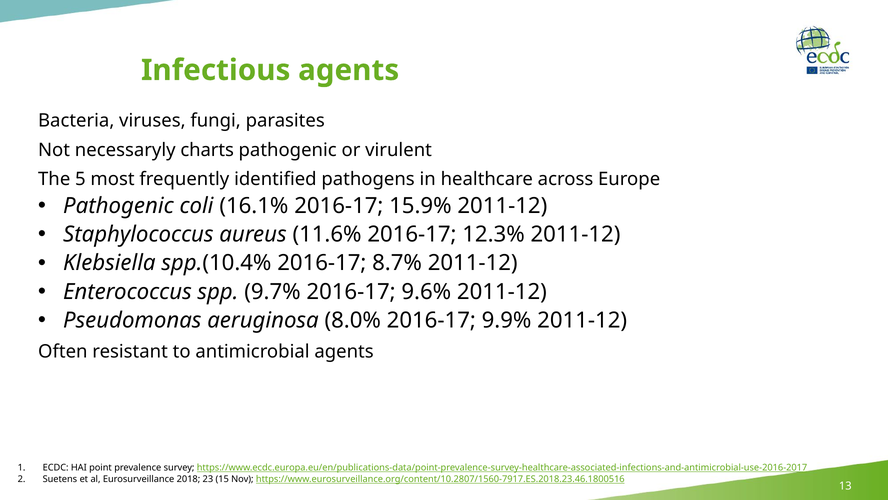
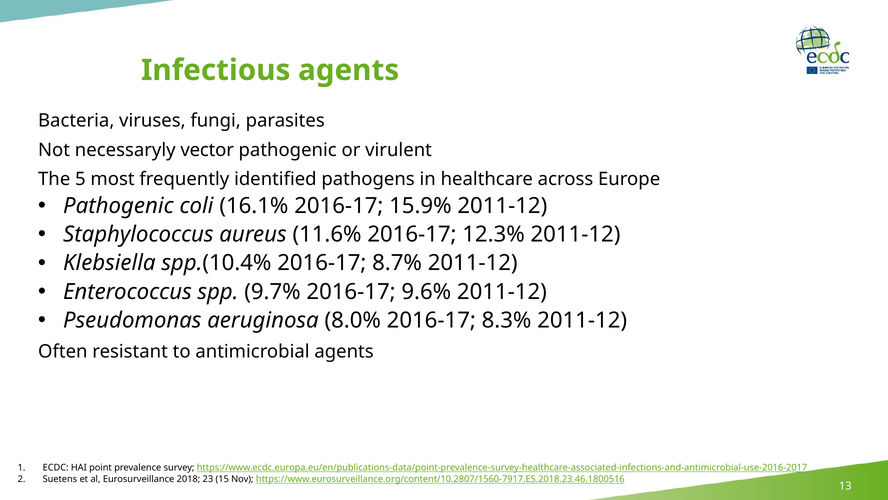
charts: charts -> vector
9.9%: 9.9% -> 8.3%
